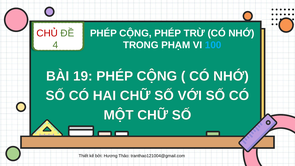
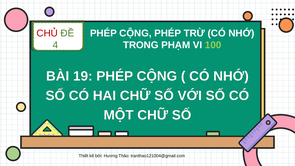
100 colour: light blue -> light green
